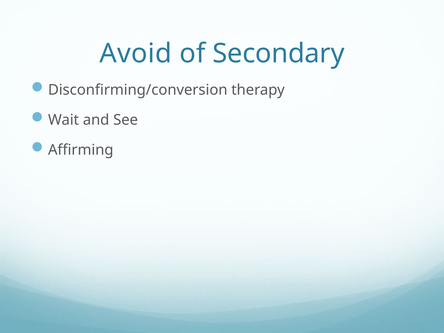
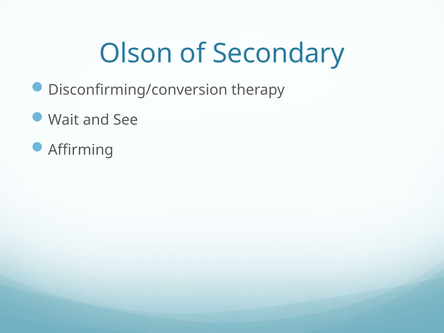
Avoid: Avoid -> Olson
